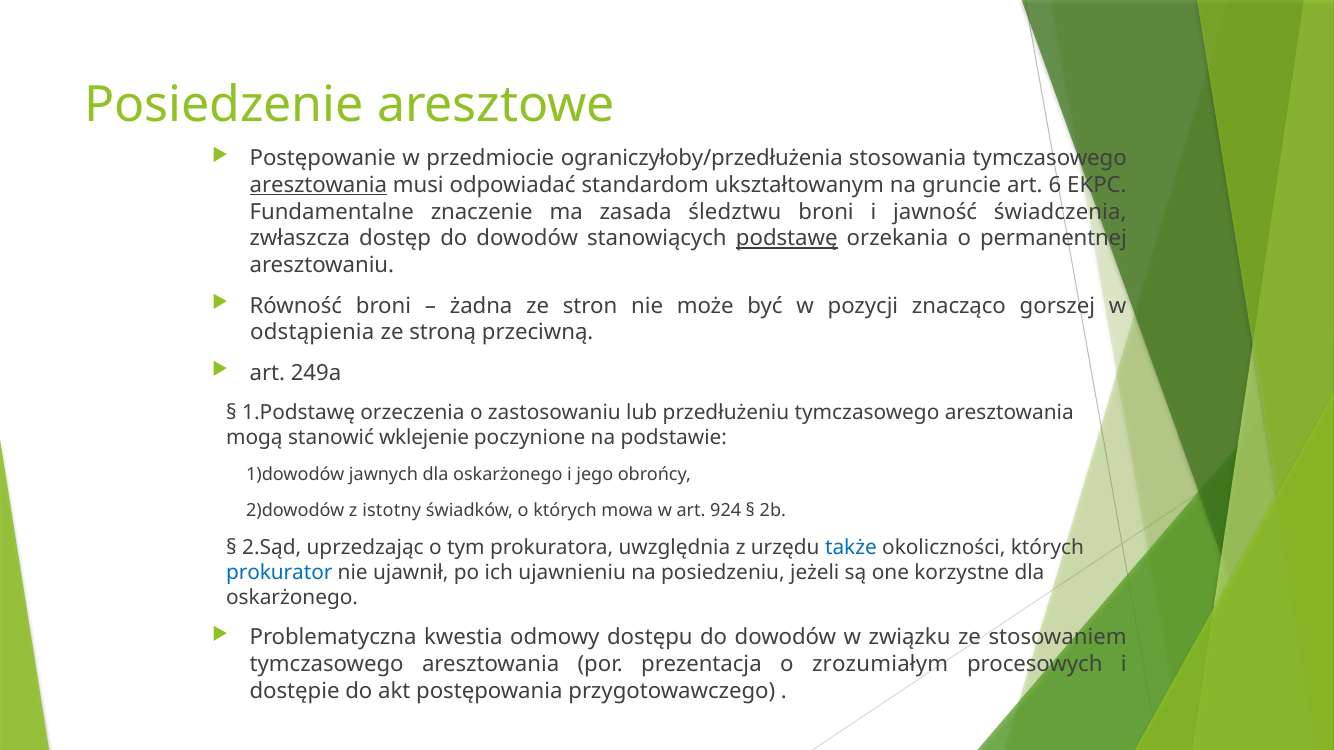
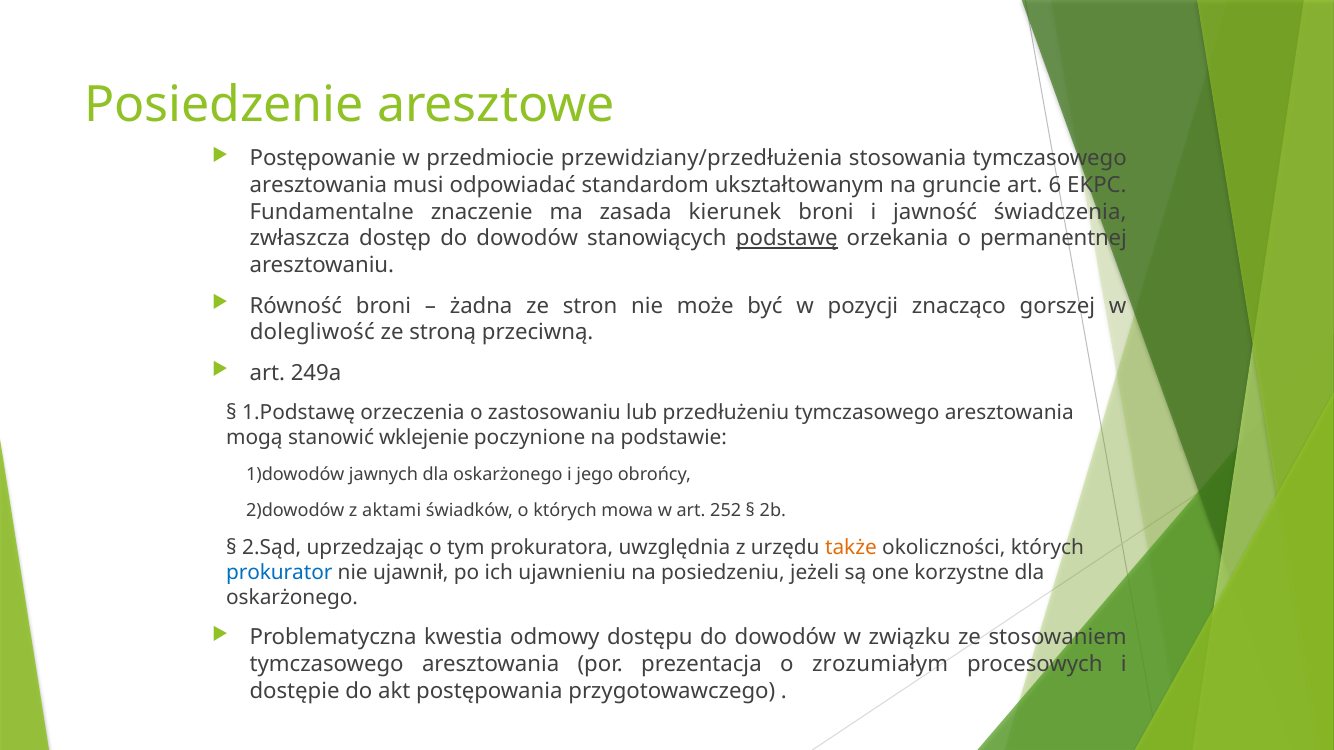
ograniczyłoby/przedłużenia: ograniczyłoby/przedłużenia -> przewidziany/przedłużenia
aresztowania at (318, 185) underline: present -> none
śledztwu: śledztwu -> kierunek
odstąpienia: odstąpienia -> dolegliwość
istotny: istotny -> aktami
924: 924 -> 252
także colour: blue -> orange
